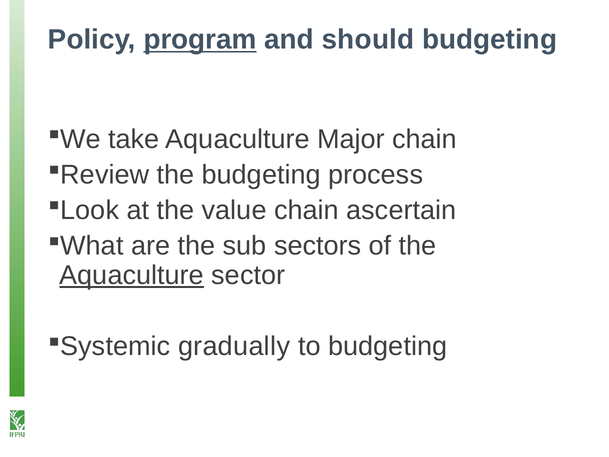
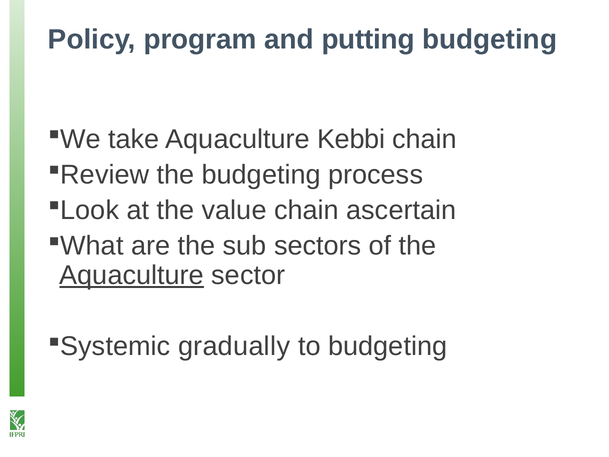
program underline: present -> none
should: should -> putting
Major: Major -> Kebbi
